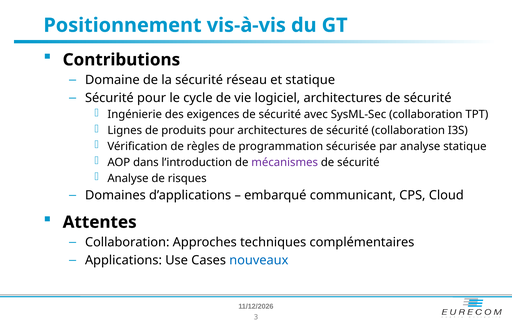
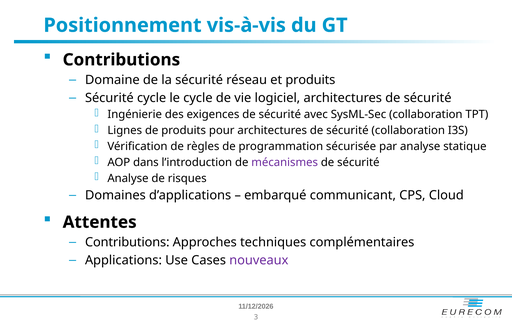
et statique: statique -> produits
Sécurité pour: pour -> cycle
Collaboration at (127, 242): Collaboration -> Contributions
nouveaux colour: blue -> purple
